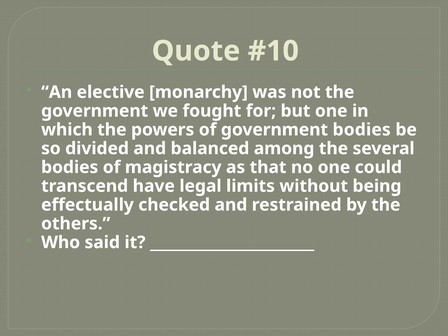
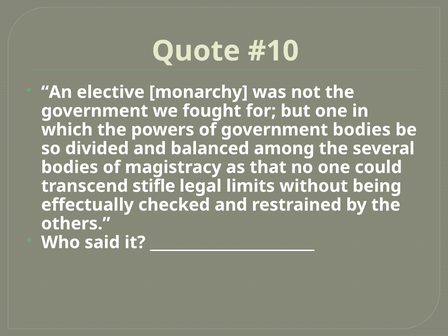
have: have -> stifle
